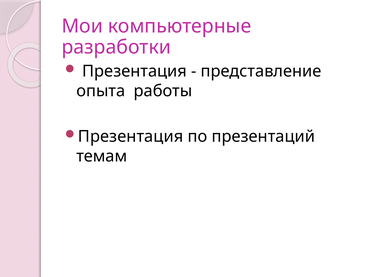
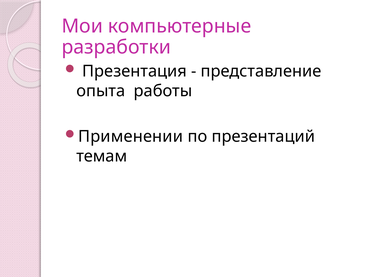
Презентация at (131, 136): Презентация -> Применении
